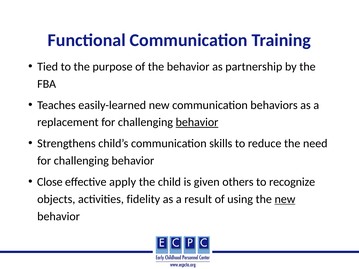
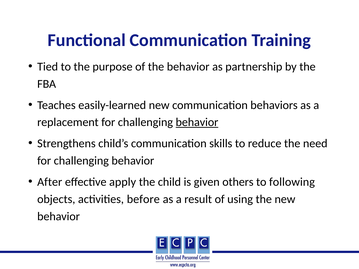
Close: Close -> After
recognize: recognize -> following
fidelity: fidelity -> before
new at (285, 199) underline: present -> none
